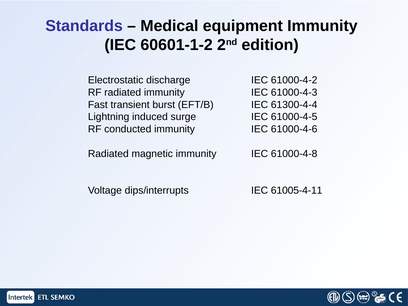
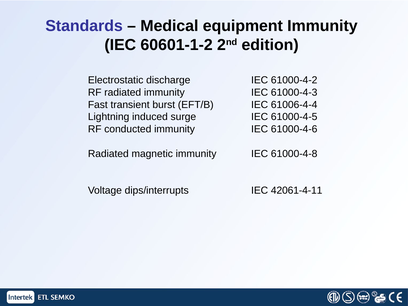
61300-4-4: 61300-4-4 -> 61006-4-4
61005-4-11: 61005-4-11 -> 42061-4-11
